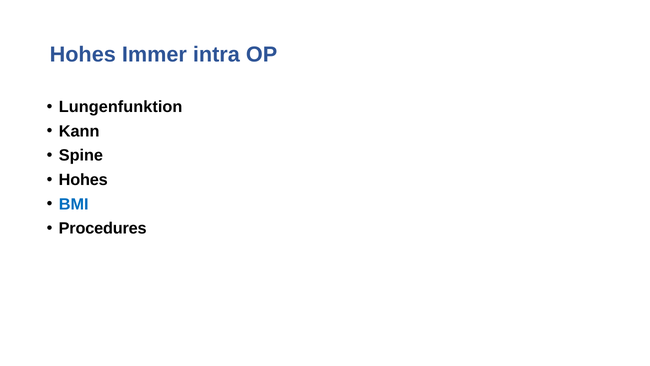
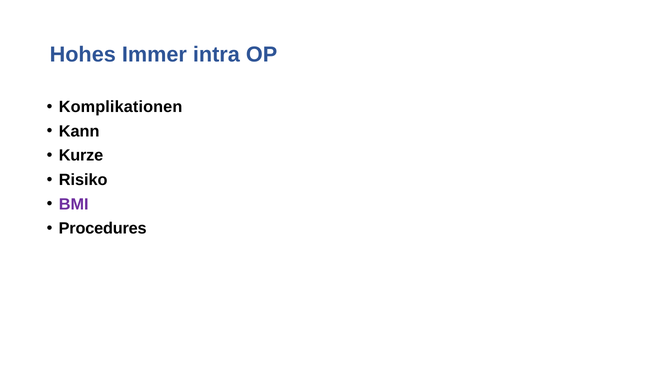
Lungenfunktion: Lungenfunktion -> Komplikationen
Spine: Spine -> Kurze
Hohes at (83, 180): Hohes -> Risiko
BMI colour: blue -> purple
